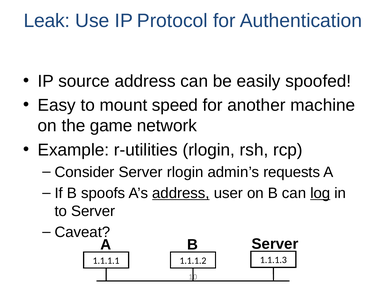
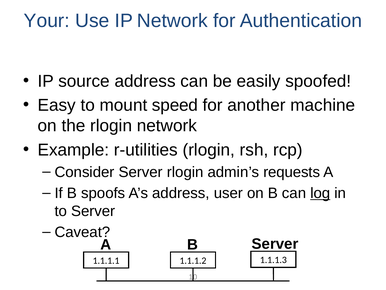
Leak: Leak -> Your
IP Protocol: Protocol -> Network
the game: game -> rlogin
address at (181, 193) underline: present -> none
